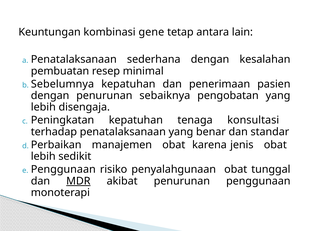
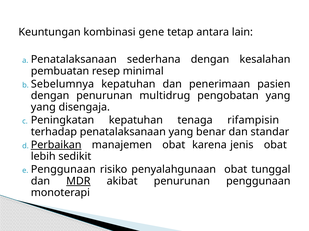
sebaiknya: sebaiknya -> multidrug
lebih at (43, 107): lebih -> yang
konsultasi: konsultasi -> rifampisin
Perbaikan underline: none -> present
